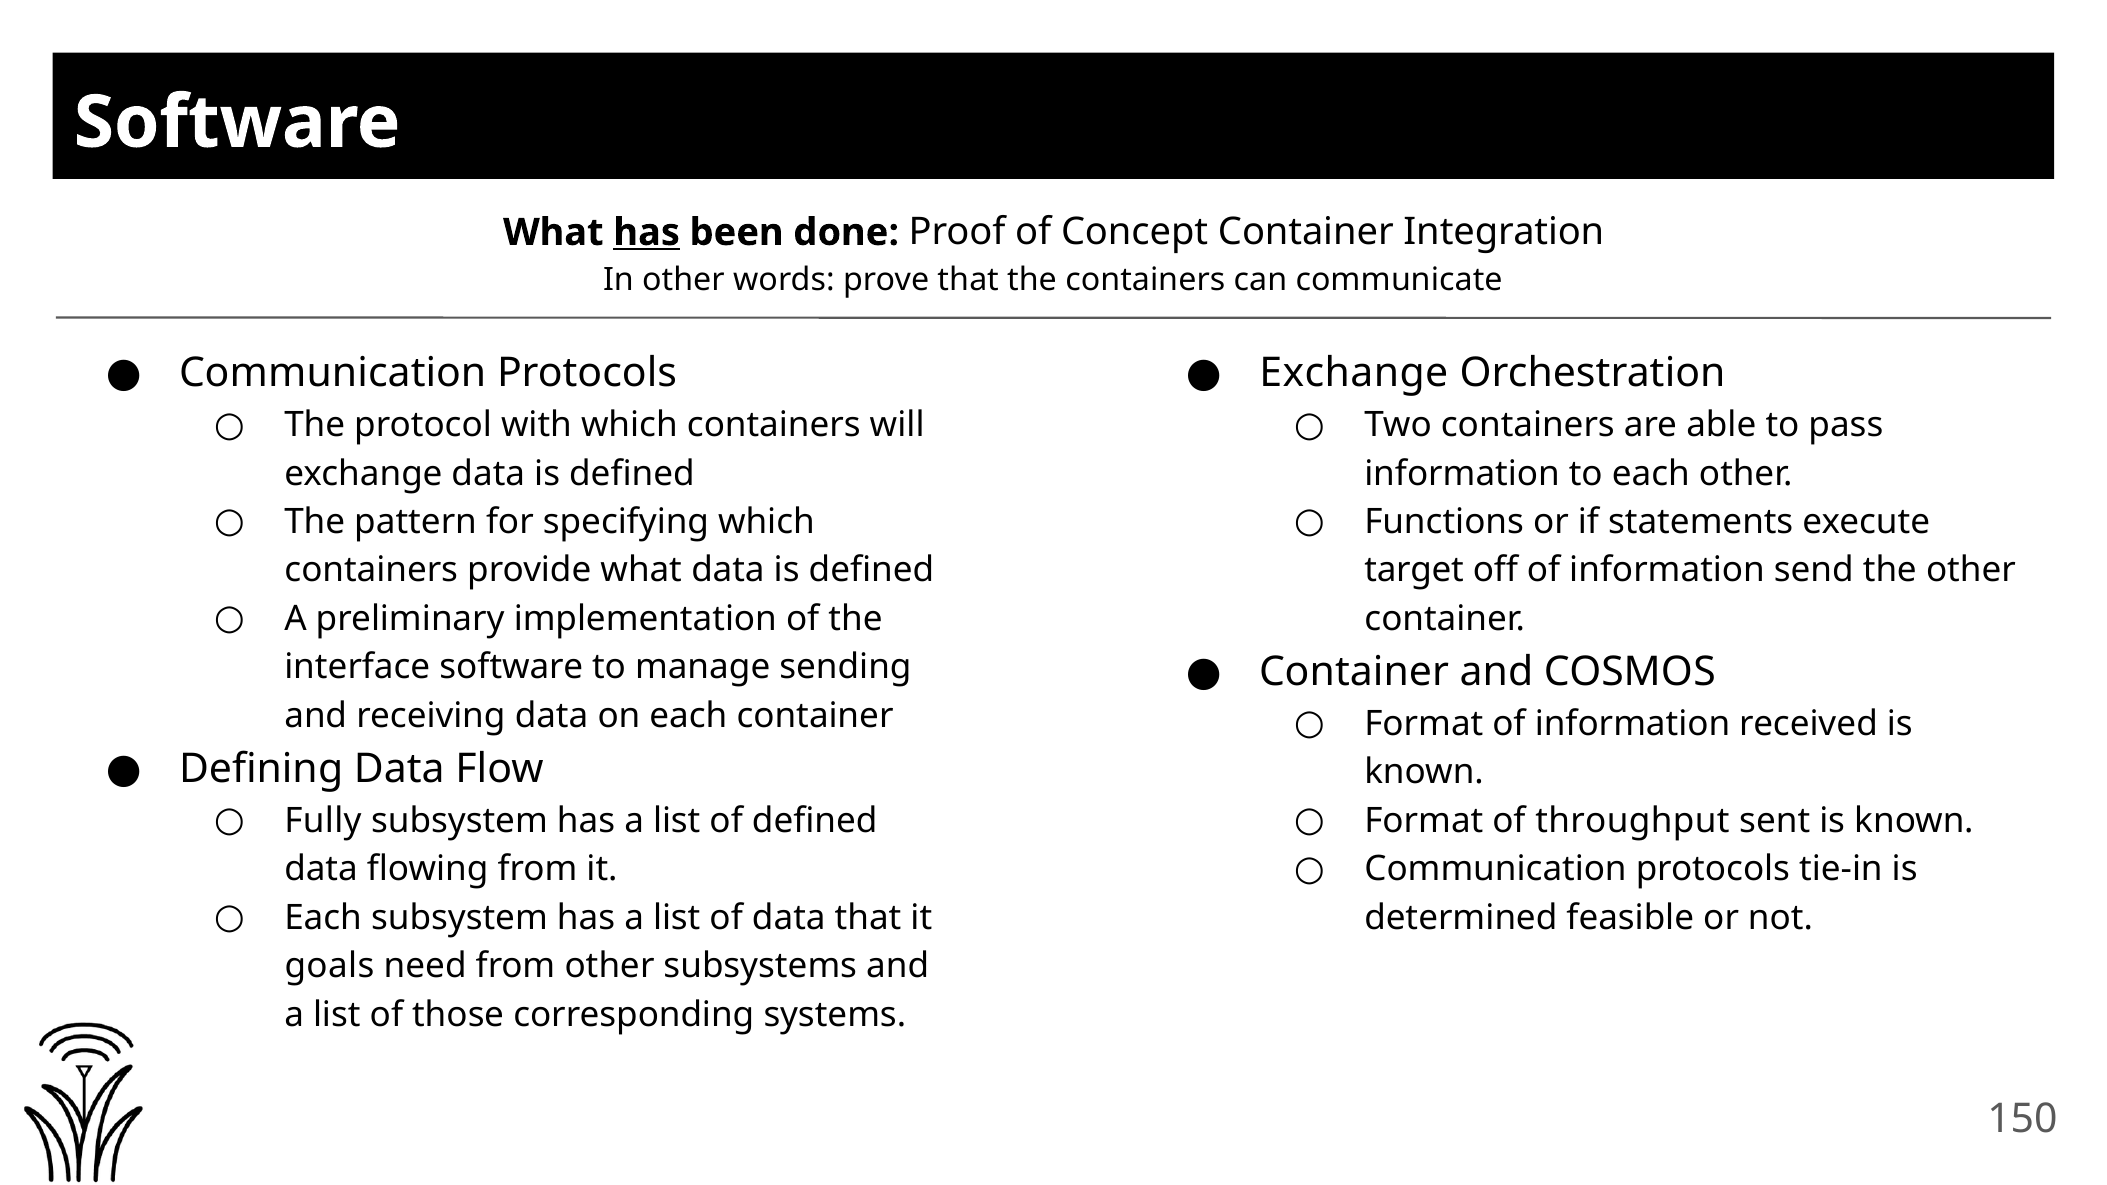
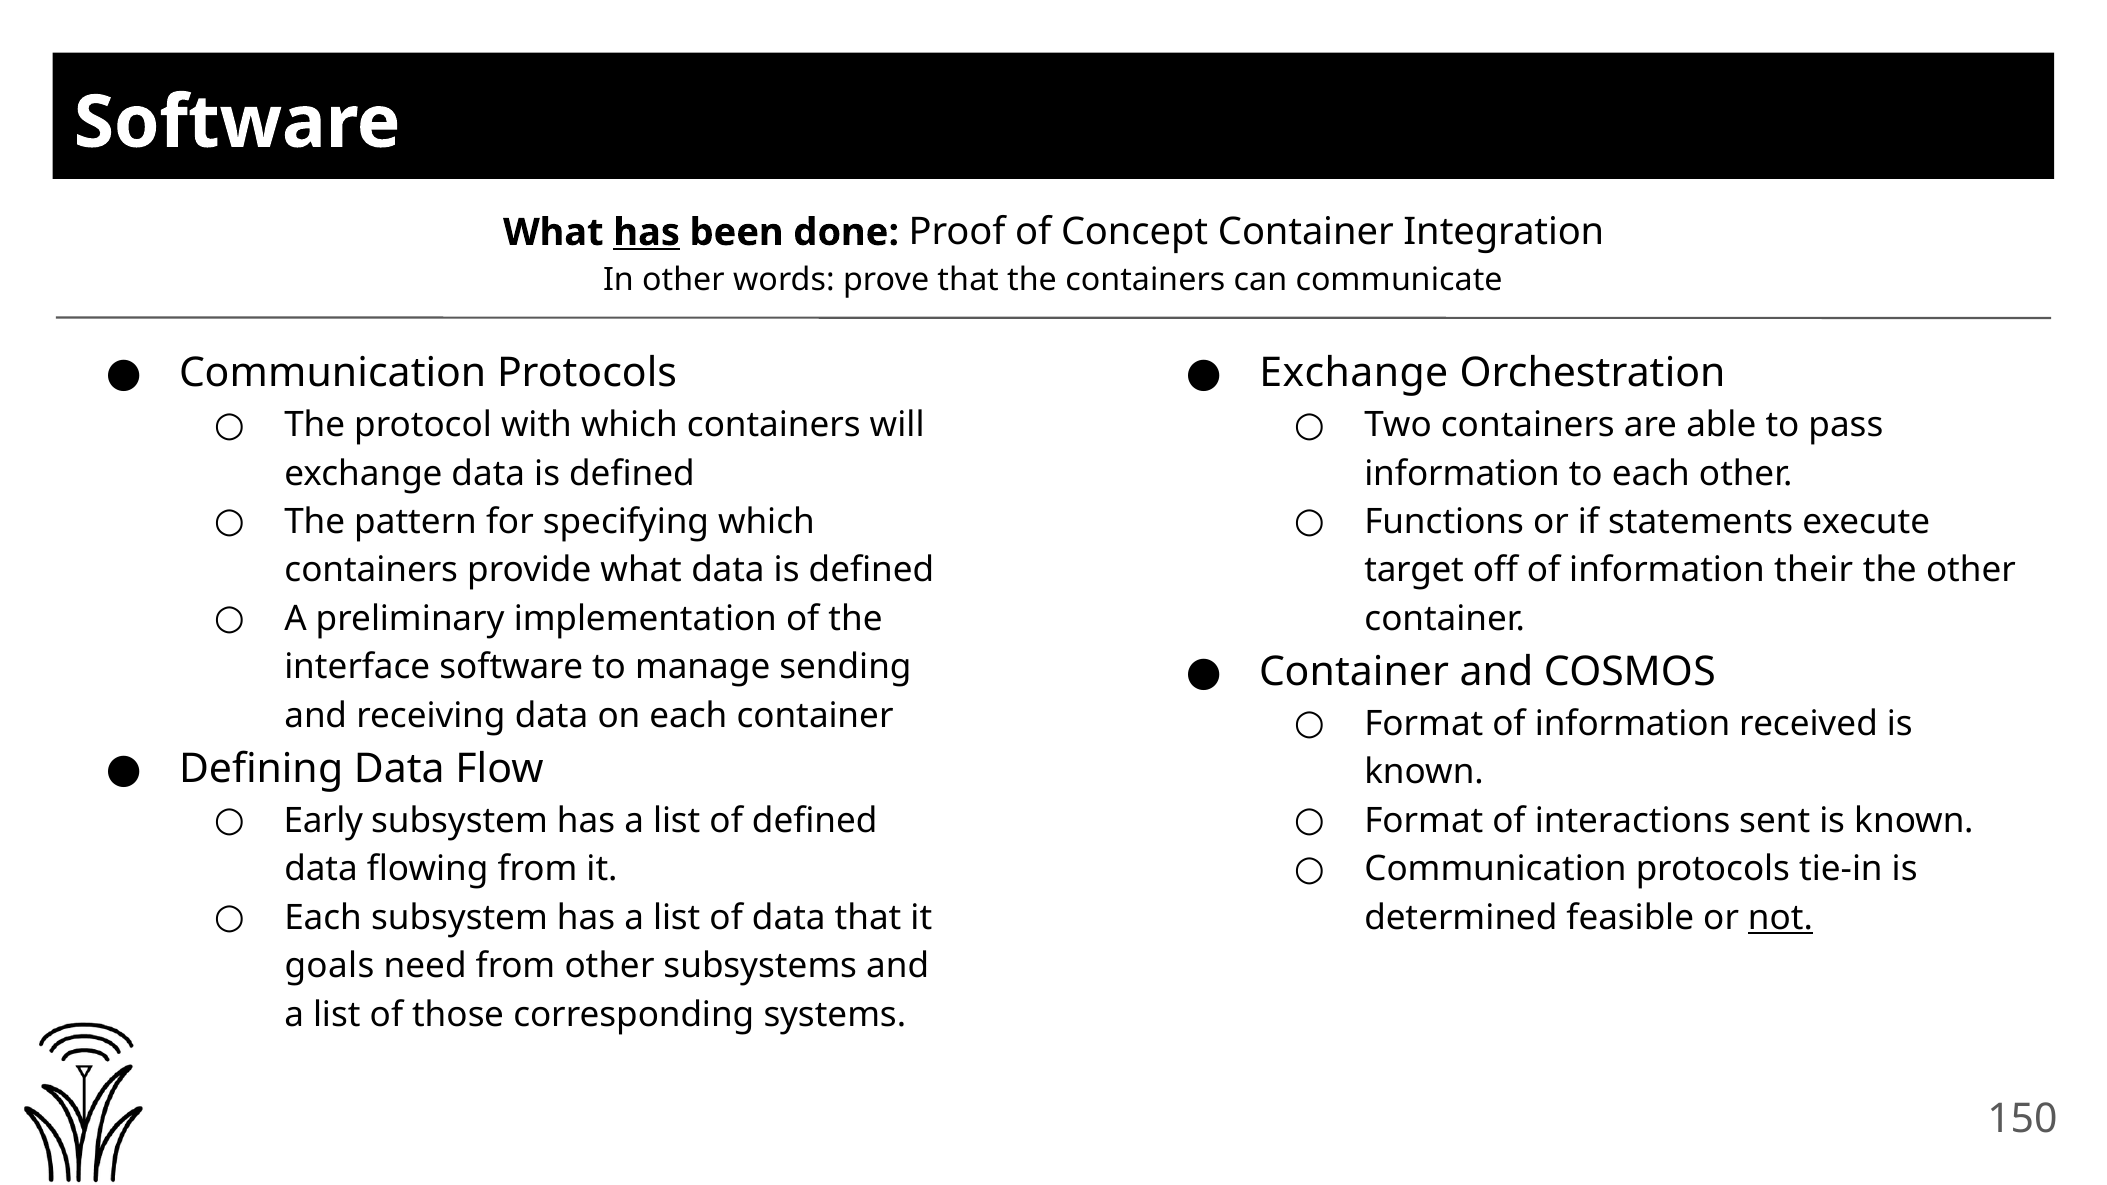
send: send -> their
Fully: Fully -> Early
throughput: throughput -> interactions
not underline: none -> present
